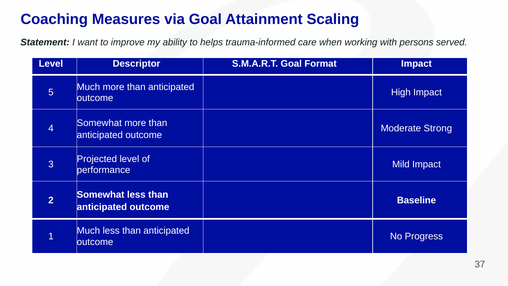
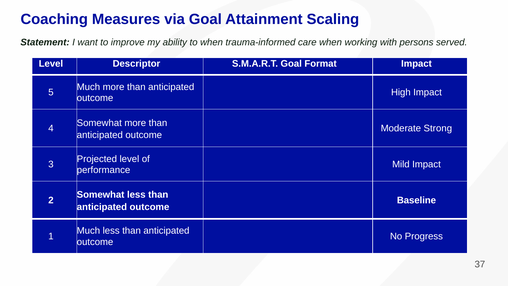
to helps: helps -> when
